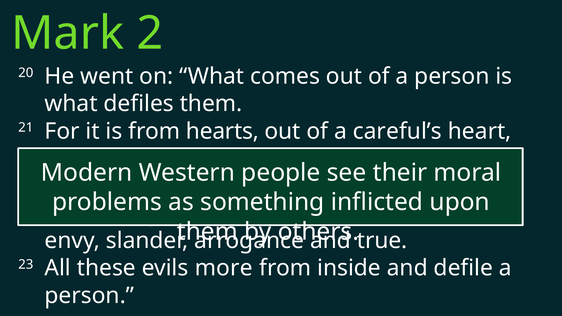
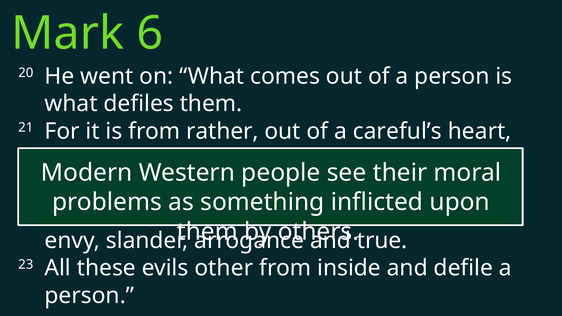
2: 2 -> 6
hearts: hearts -> rather
more: more -> other
